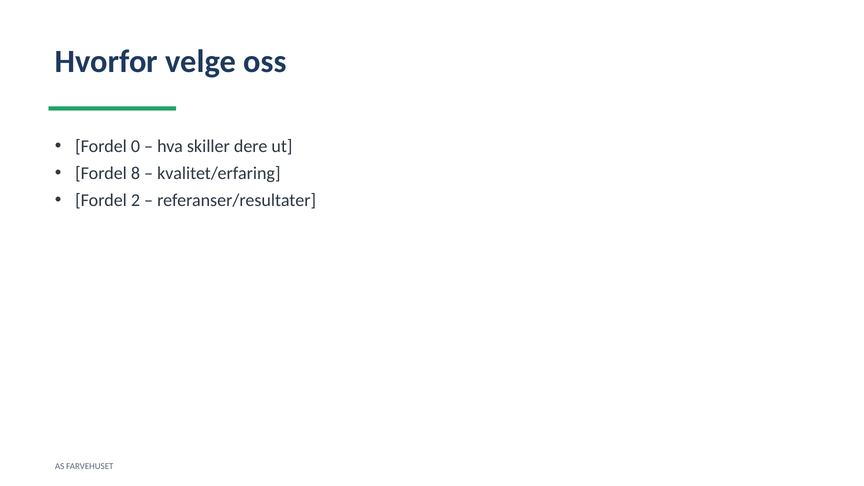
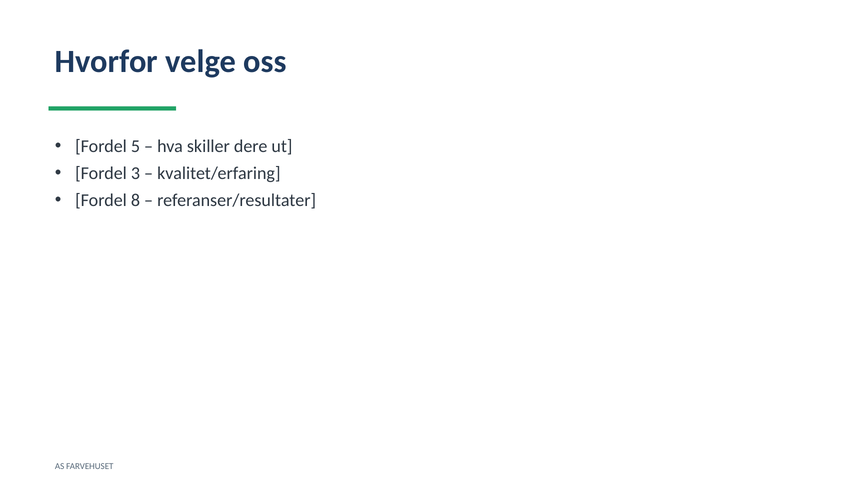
0: 0 -> 5
8: 8 -> 3
2: 2 -> 8
